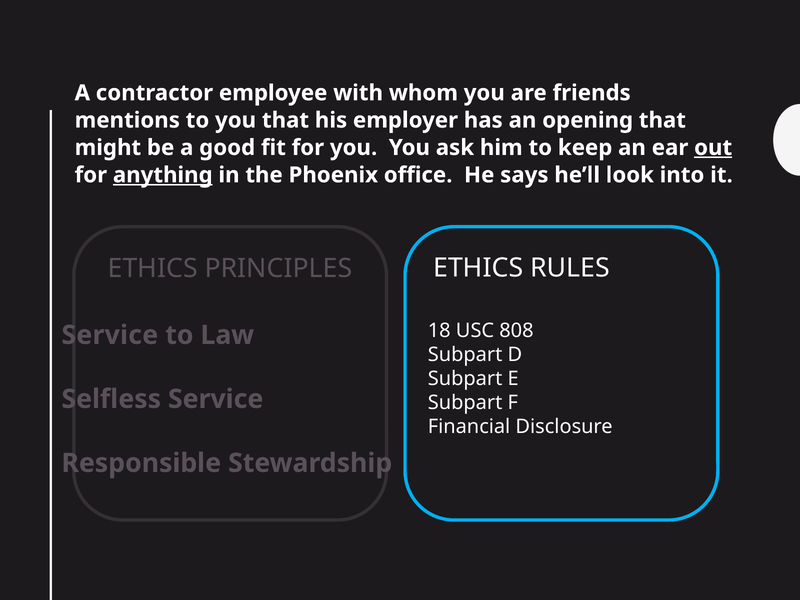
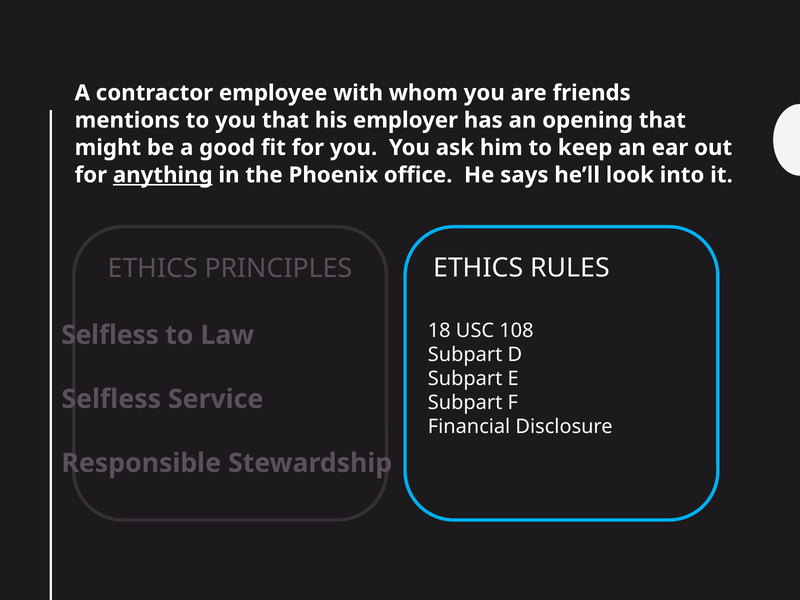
out underline: present -> none
808: 808 -> 108
Service at (110, 335): Service -> Selfless
